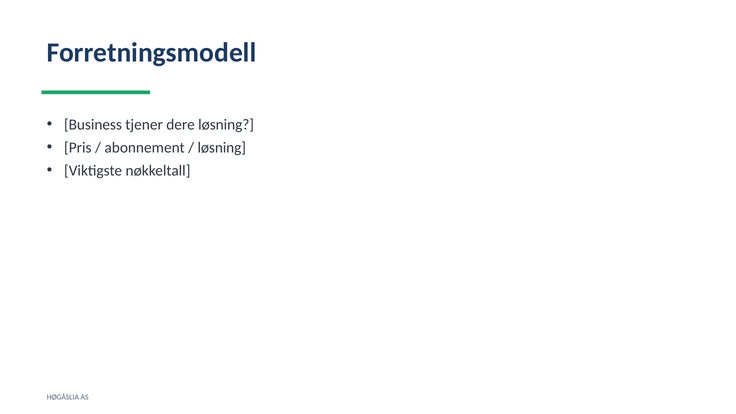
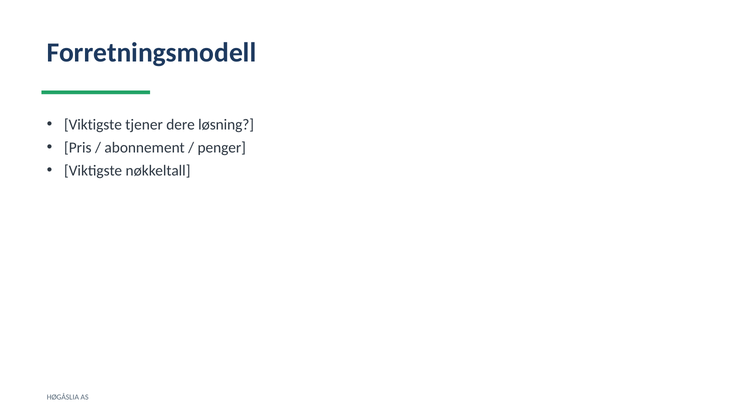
Business at (93, 125): Business -> Viktigste
løsning at (222, 148): løsning -> penger
